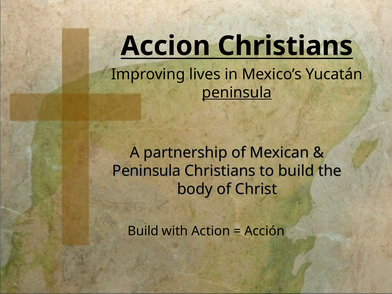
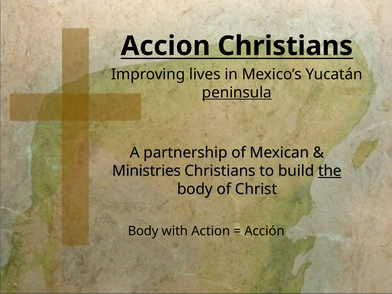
Peninsula at (147, 171): Peninsula -> Ministries
the underline: none -> present
Build at (143, 231): Build -> Body
